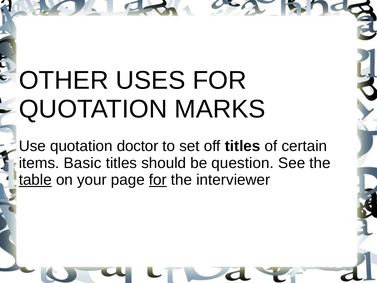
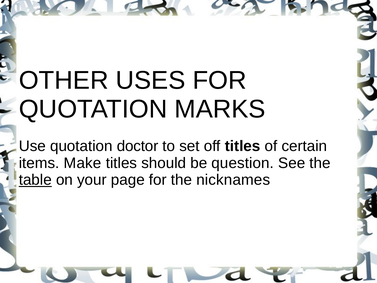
Basic: Basic -> Make
for at (158, 180) underline: present -> none
interviewer: interviewer -> nicknames
